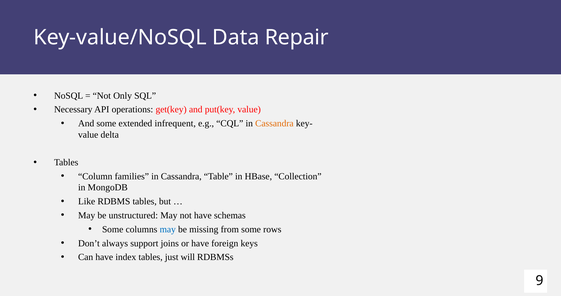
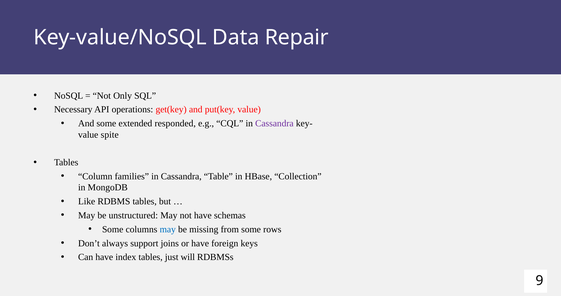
infrequent: infrequent -> responded
Cassandra at (274, 124) colour: orange -> purple
delta: delta -> spite
